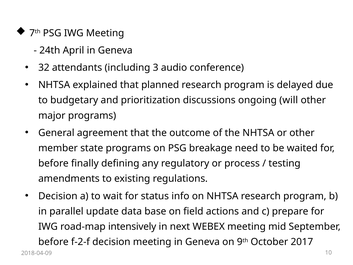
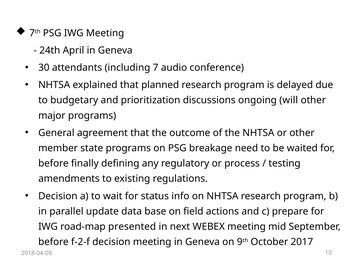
32: 32 -> 30
3: 3 -> 7
intensively: intensively -> presented
